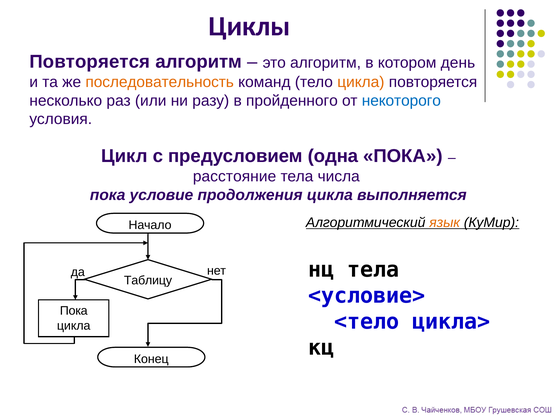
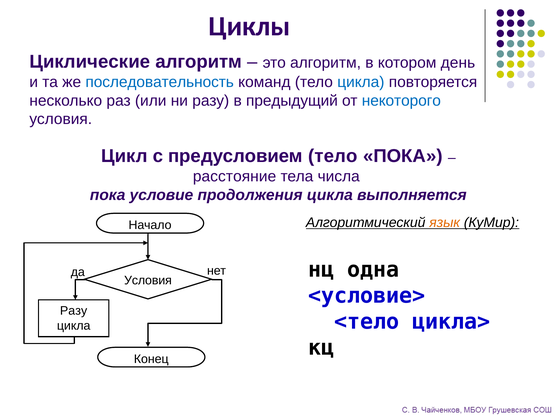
Повторяется at (90, 62): Повторяется -> Циклические
последовательность colour: orange -> blue
цикла at (361, 82) colour: orange -> blue
пройденного: пройденного -> предыдущий
предусловием одна: одна -> тело
нц тела: тела -> одна
Таблицу at (148, 280): Таблицу -> Условия
Пока at (74, 311): Пока -> Разу
